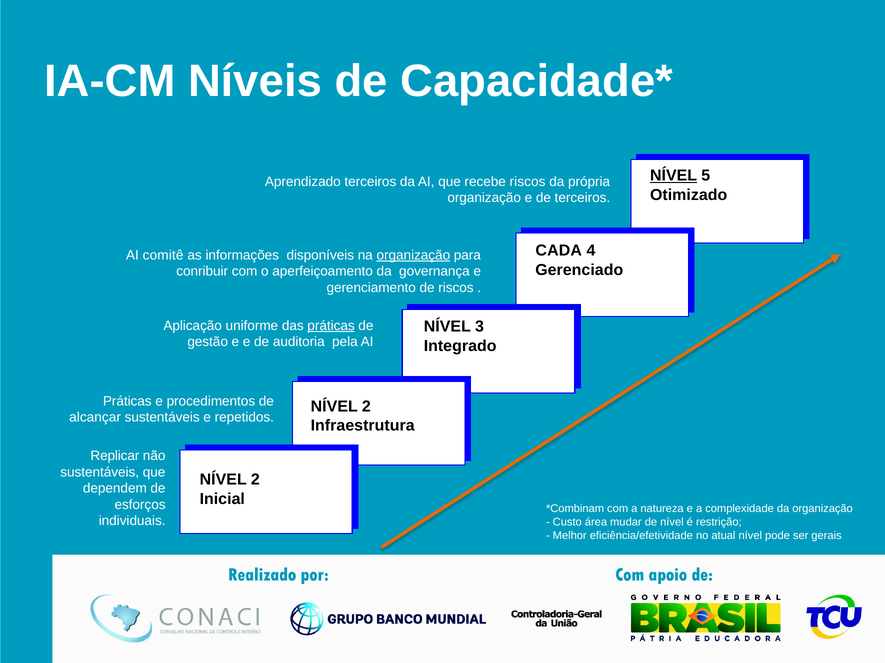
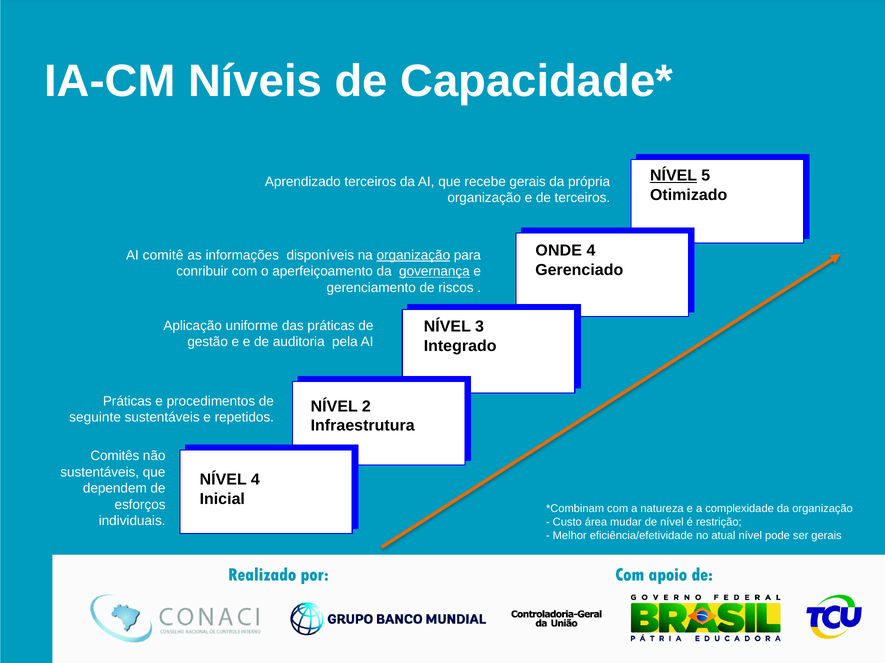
recebe riscos: riscos -> gerais
CADA: CADA -> ONDE
governança underline: none -> present
práticas at (331, 326) underline: present -> none
alcançar: alcançar -> seguinte
Replicar: Replicar -> Comitês
2 at (255, 480): 2 -> 4
